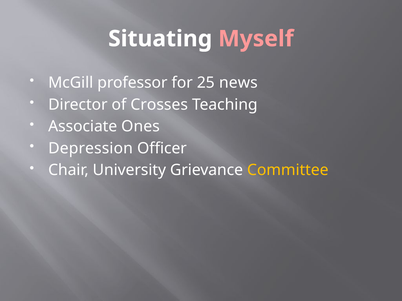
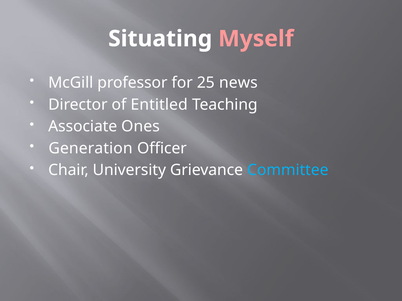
Crosses: Crosses -> Entitled
Depression: Depression -> Generation
Committee colour: yellow -> light blue
